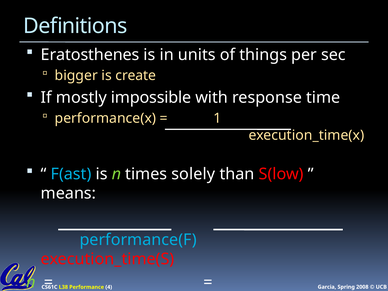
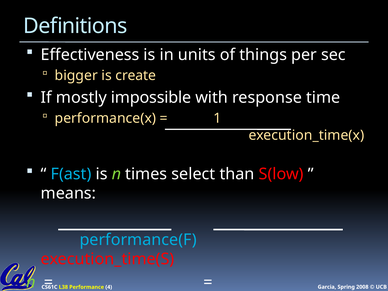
Eratosthenes: Eratosthenes -> Effectiveness
solely: solely -> select
